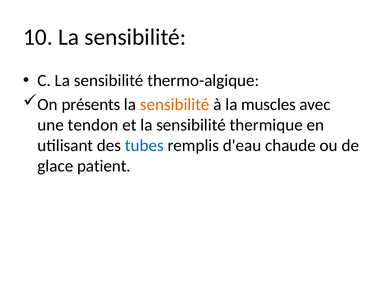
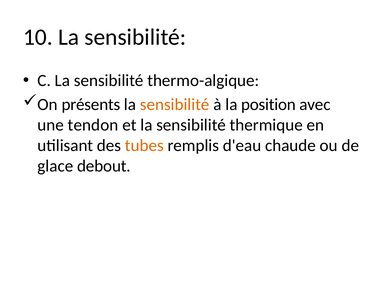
muscles: muscles -> position
tubes colour: blue -> orange
patient: patient -> debout
